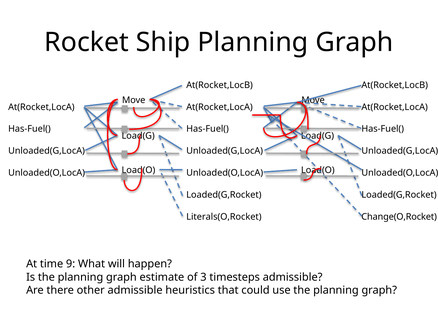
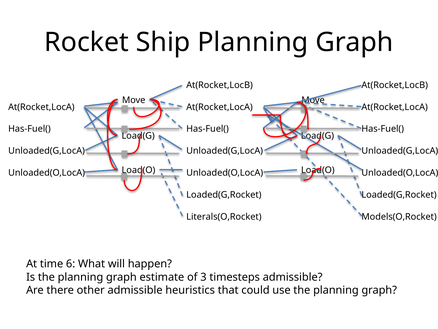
Change(O,Rocket: Change(O,Rocket -> Models(O,Rocket
9: 9 -> 6
